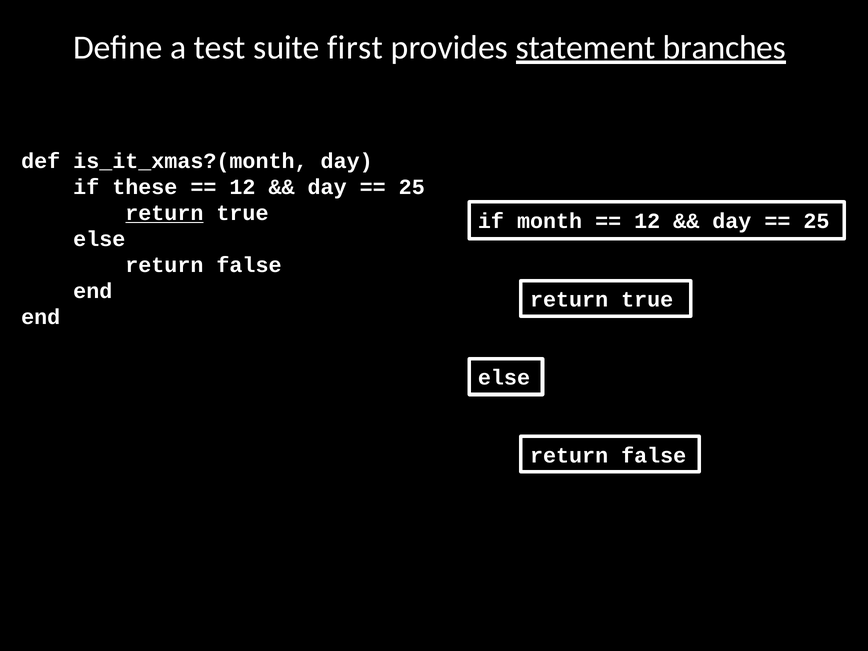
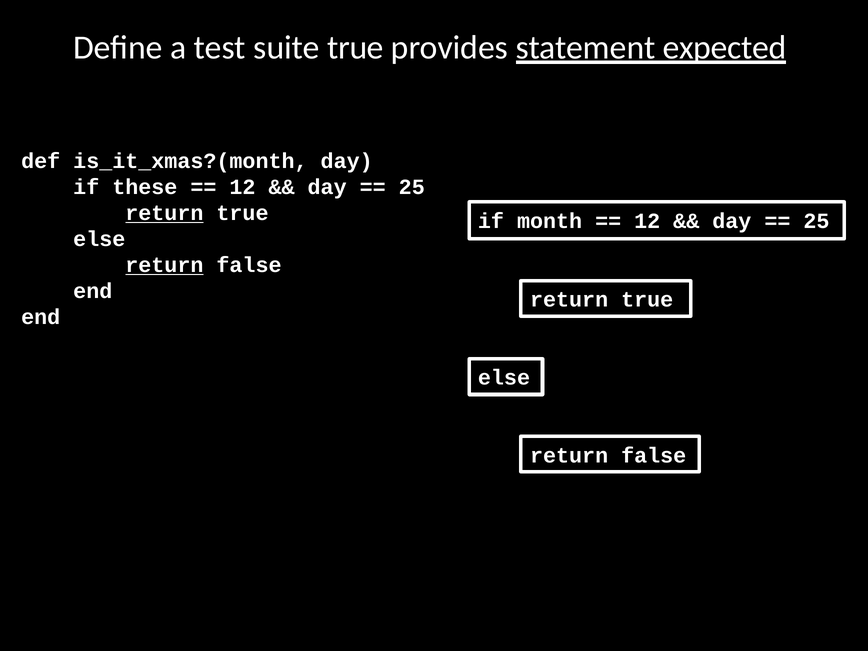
suite first: first -> true
branches: branches -> expected
return at (164, 265) underline: none -> present
